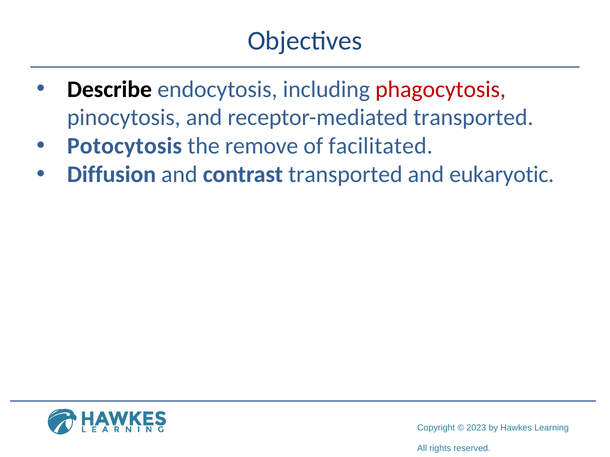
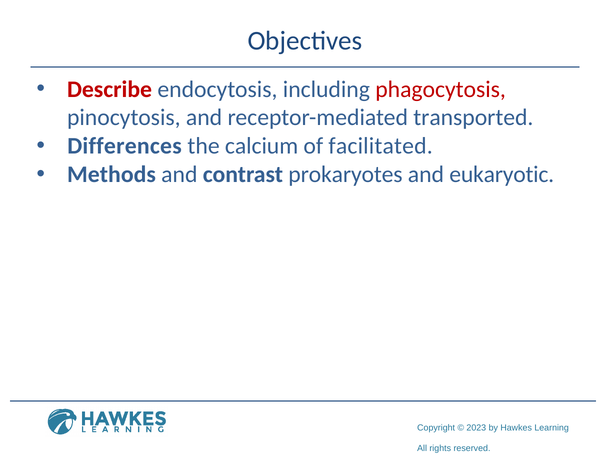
Describe colour: black -> red
Potocytosis: Potocytosis -> Differences
remove: remove -> calcium
Diffusion: Diffusion -> Methods
contrast transported: transported -> prokaryotes
